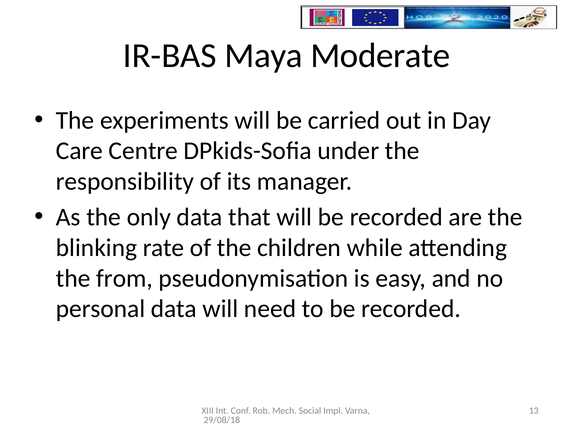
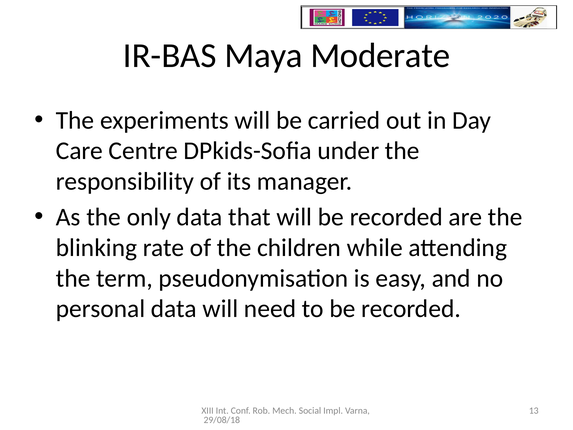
from: from -> term
